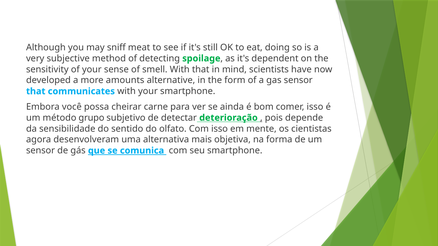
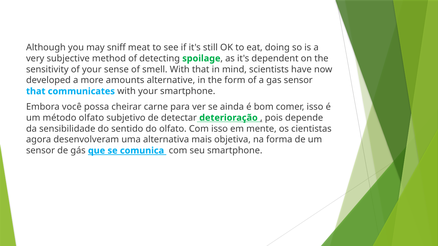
método grupo: grupo -> olfato
